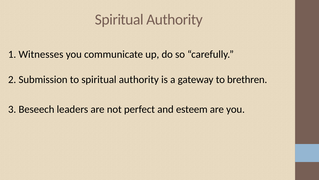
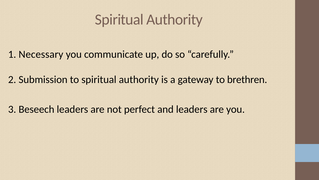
Witnesses: Witnesses -> Necessary
and esteem: esteem -> leaders
